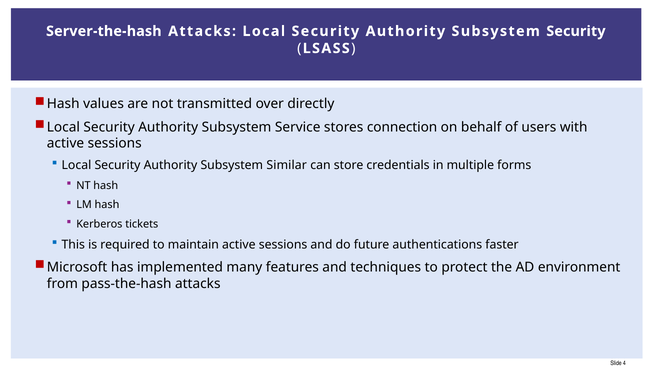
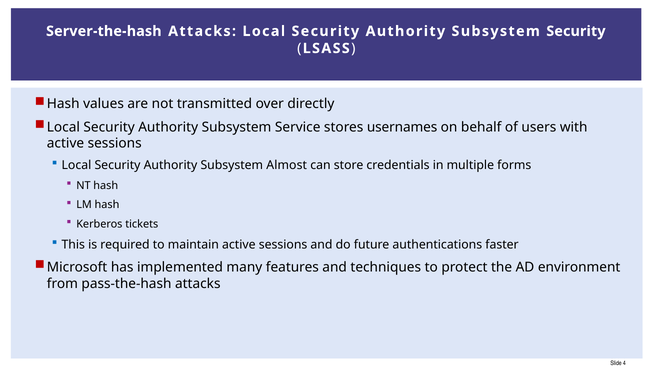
connection: connection -> usernames
Similar: Similar -> Almost
